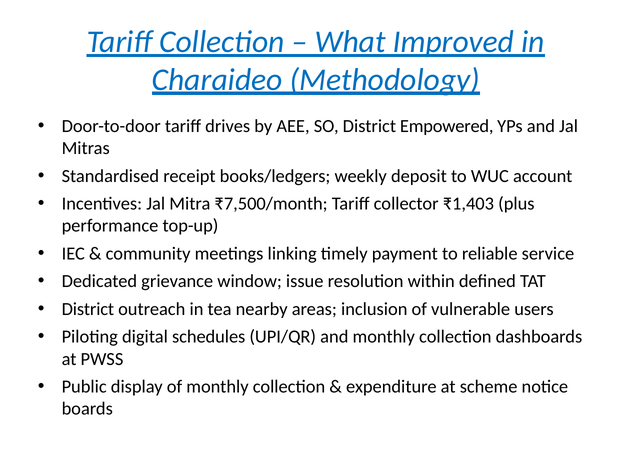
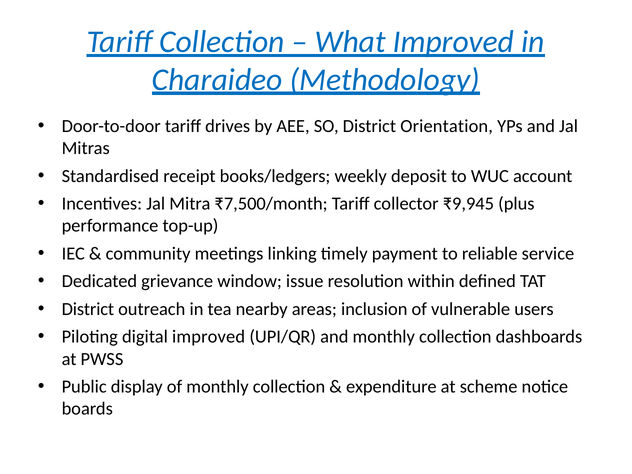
Empowered: Empowered -> Orientation
₹1,403: ₹1,403 -> ₹9,945
digital schedules: schedules -> improved
